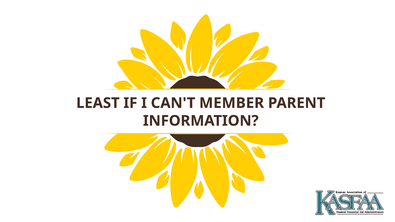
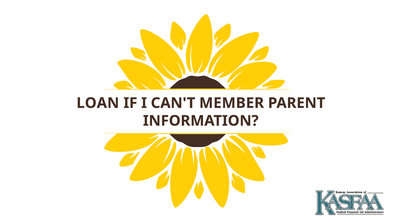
LEAST: LEAST -> LOAN
